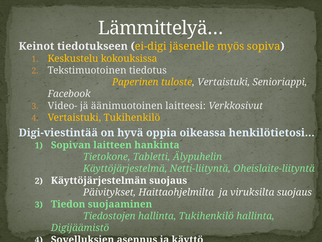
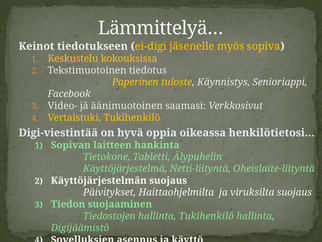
tuloste Vertaistuki: Vertaistuki -> Käynnistys
laitteesi: laitteesi -> saamasi
